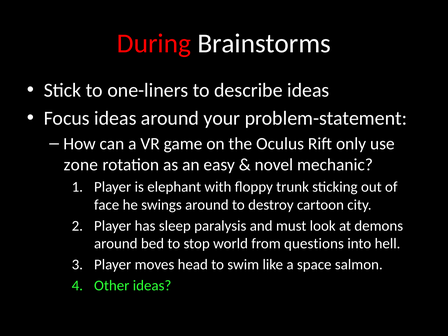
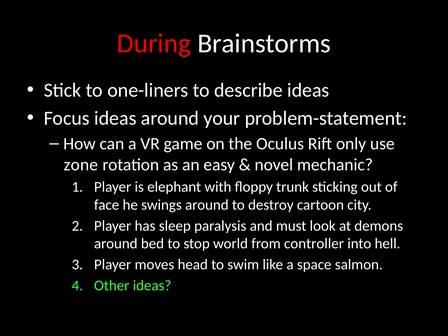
questions: questions -> controller
